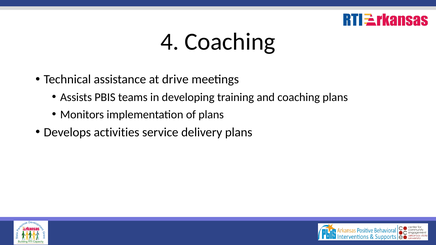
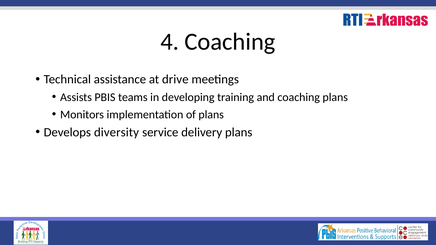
activities: activities -> diversity
